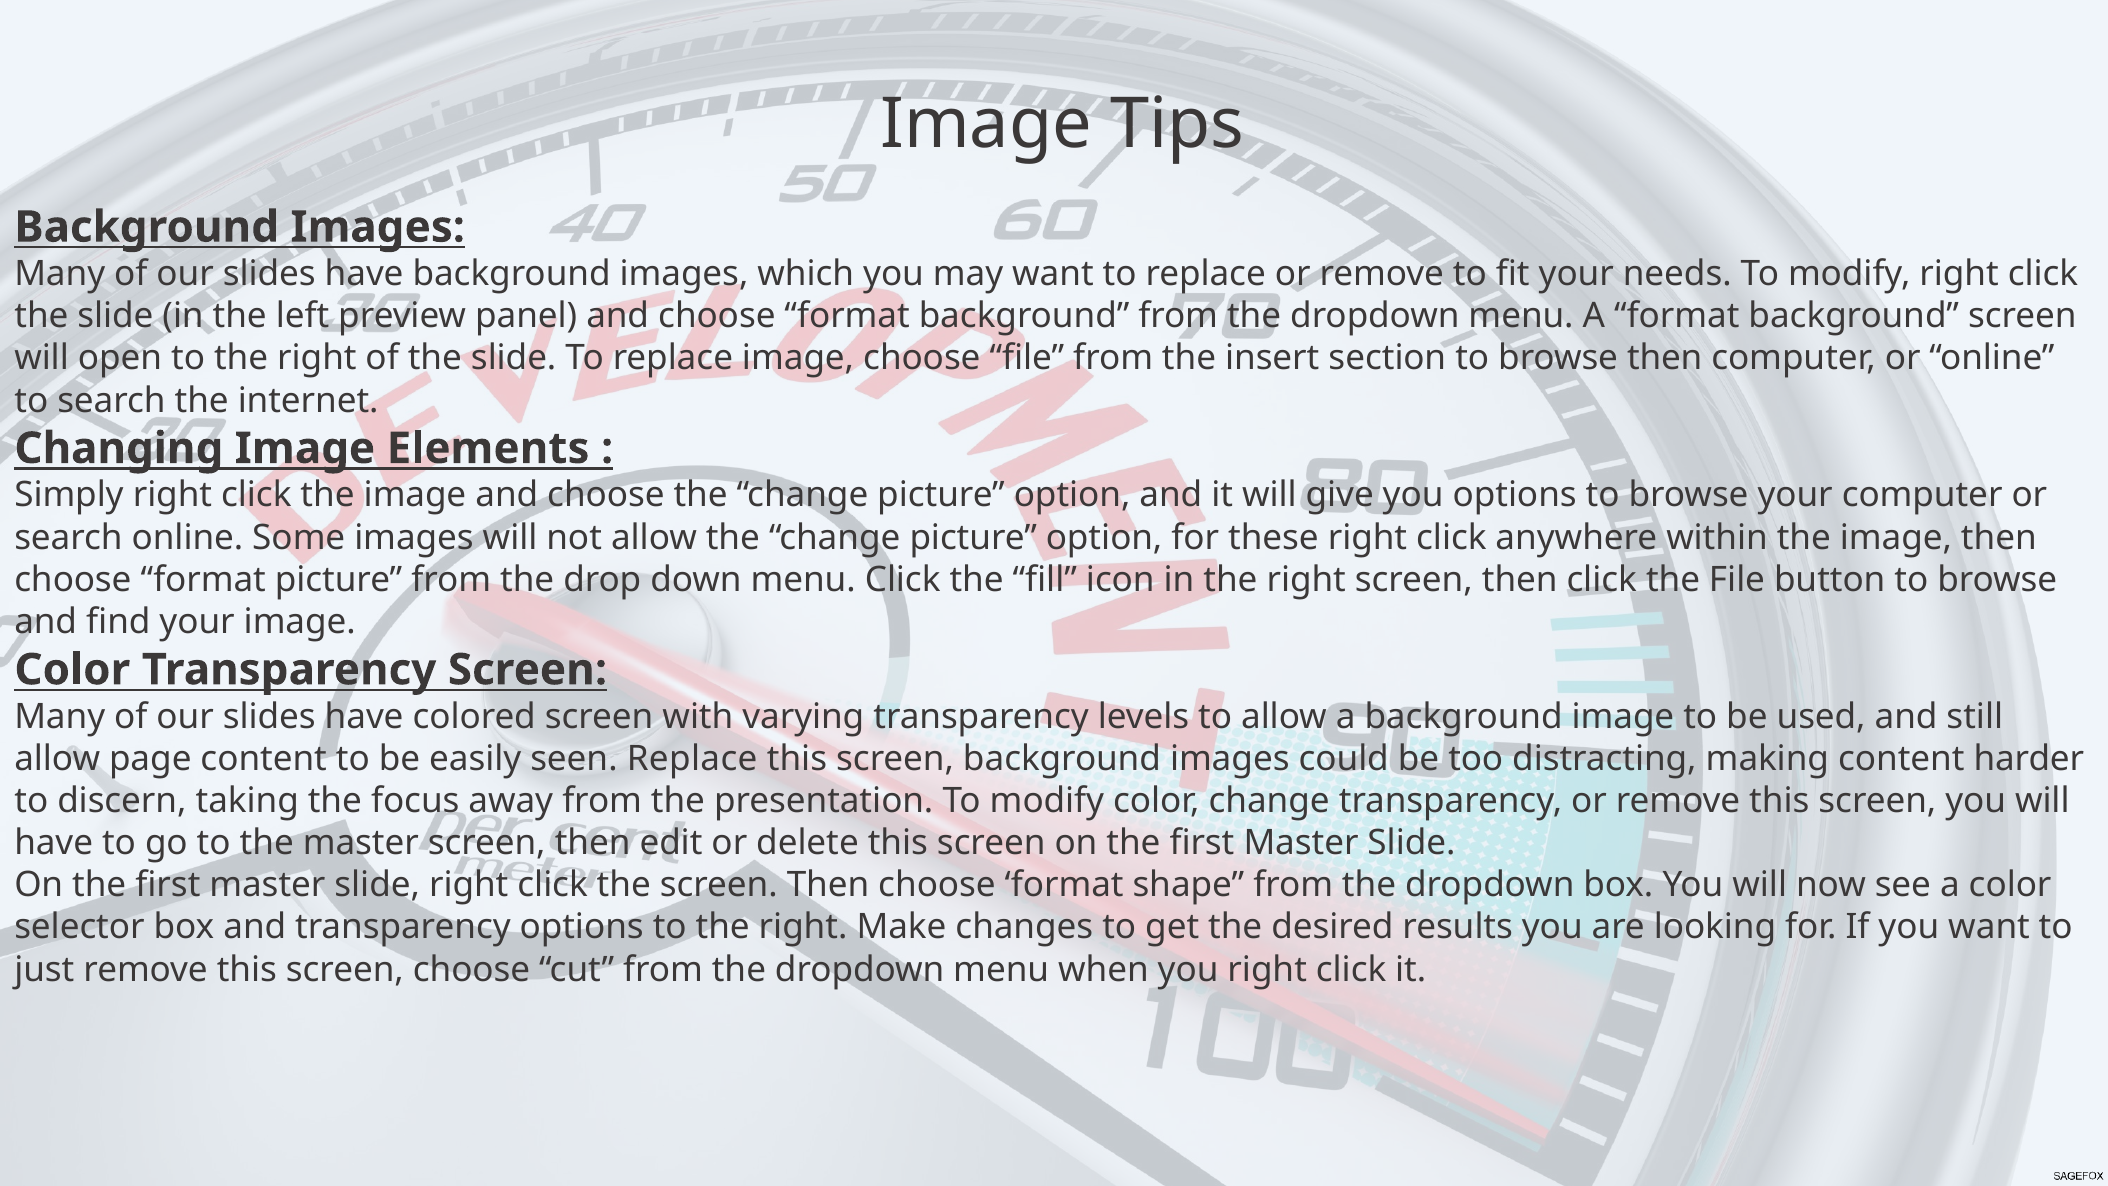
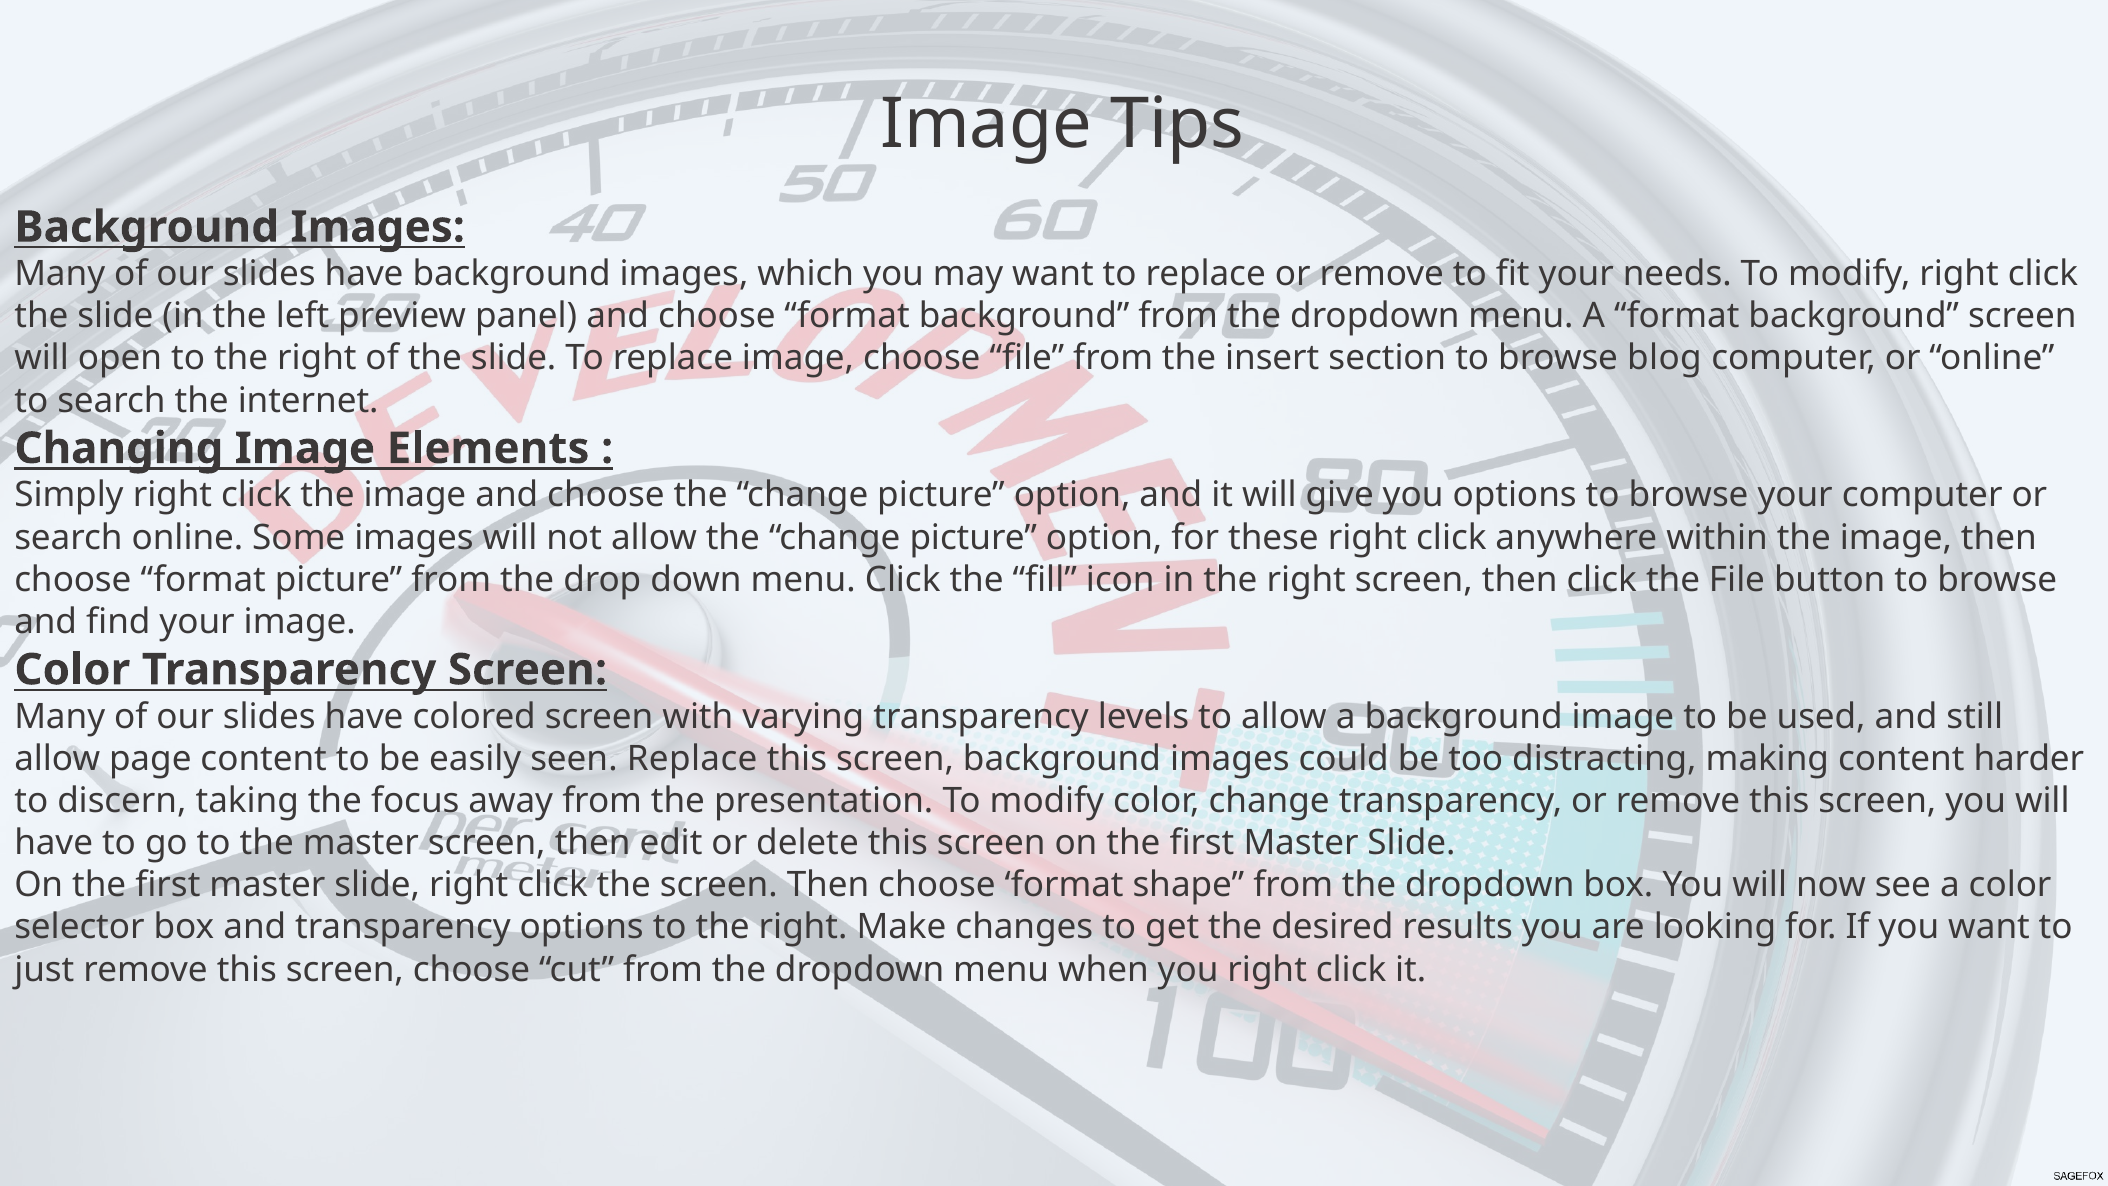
browse then: then -> blog
